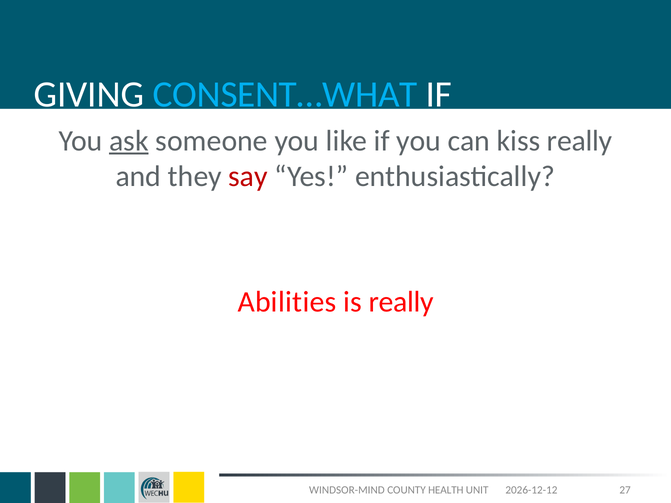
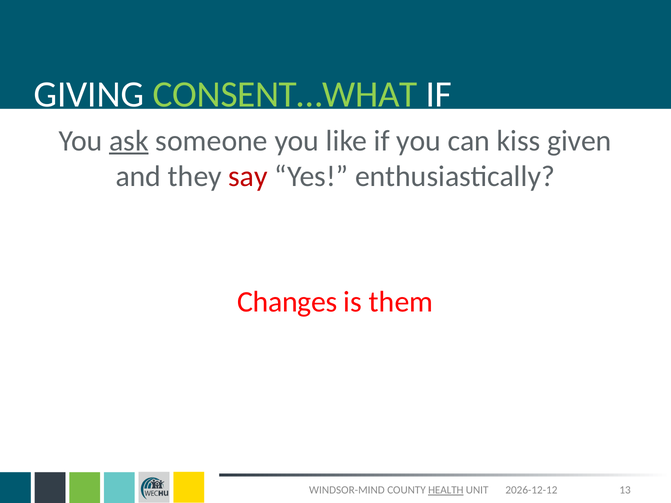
CONSENT…WHAT colour: light blue -> light green
kiss really: really -> given
Abilities: Abilities -> Changes
is really: really -> them
HEALTH underline: none -> present
27: 27 -> 13
